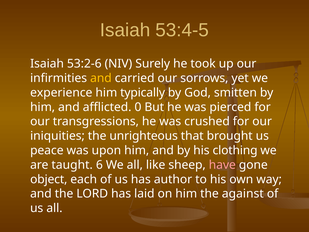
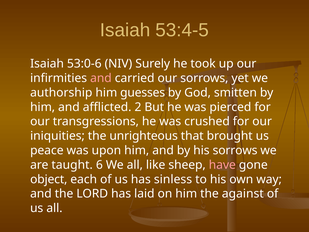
53:2-6: 53:2-6 -> 53:0-6
and at (101, 78) colour: yellow -> pink
experience: experience -> authorship
typically: typically -> guesses
0: 0 -> 2
his clothing: clothing -> sorrows
author: author -> sinless
